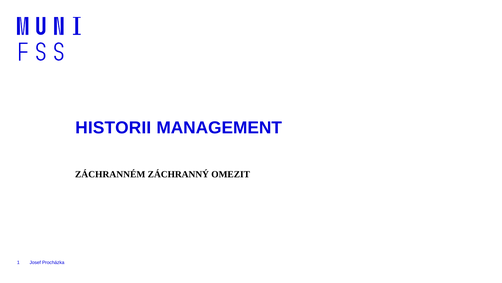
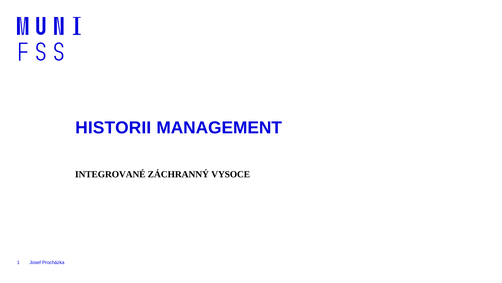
ZÁCHRANNÉM: ZÁCHRANNÉM -> INTEGROVANÉ
OMEZIT: OMEZIT -> VYSOCE
